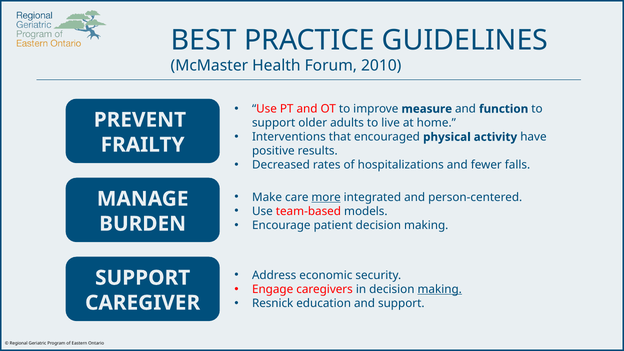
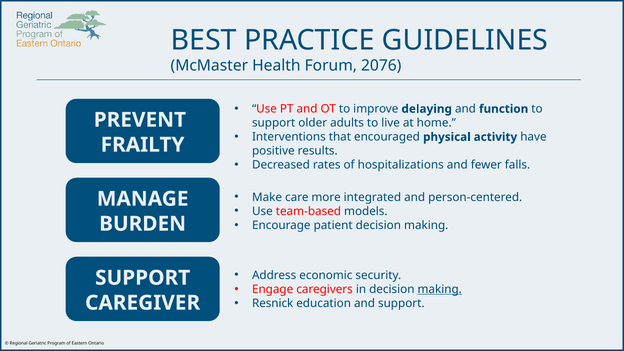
2010: 2010 -> 2076
measure: measure -> delaying
more underline: present -> none
